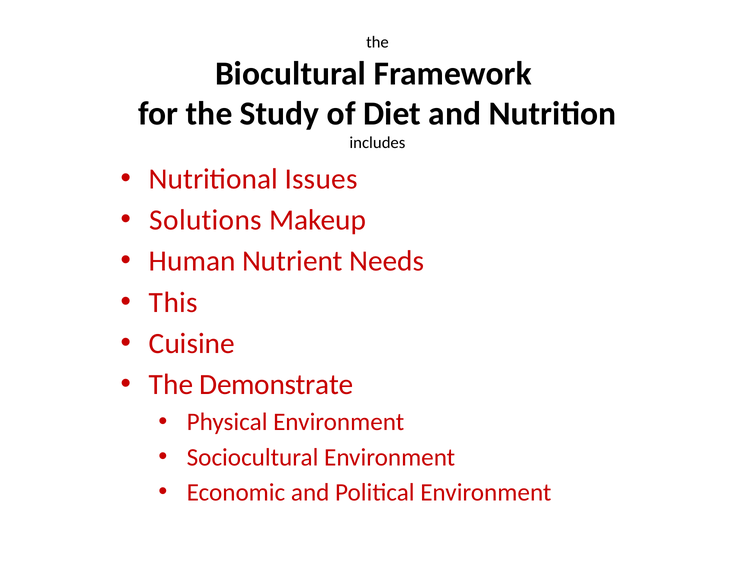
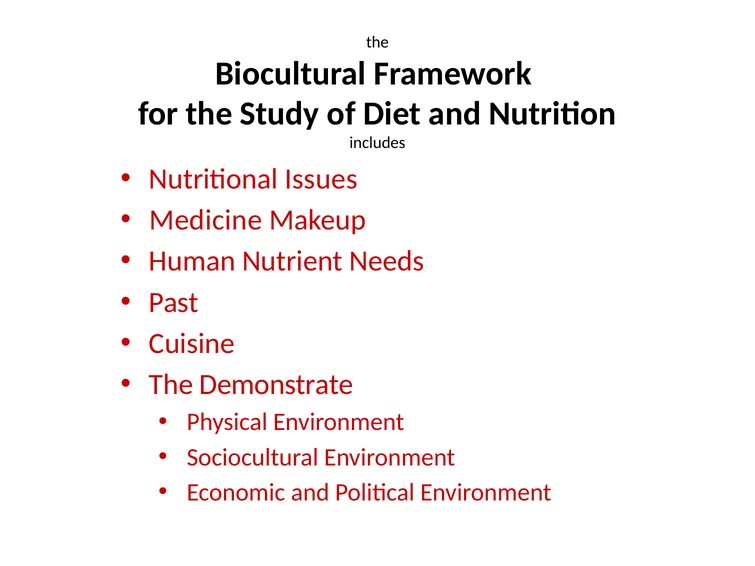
Solutions: Solutions -> Medicine
This: This -> Past
